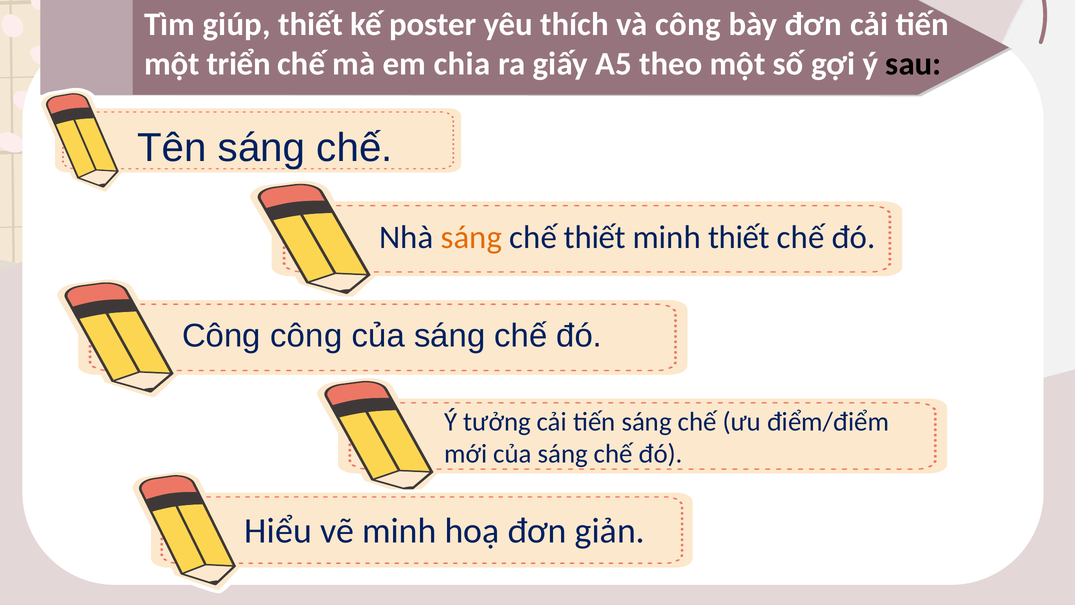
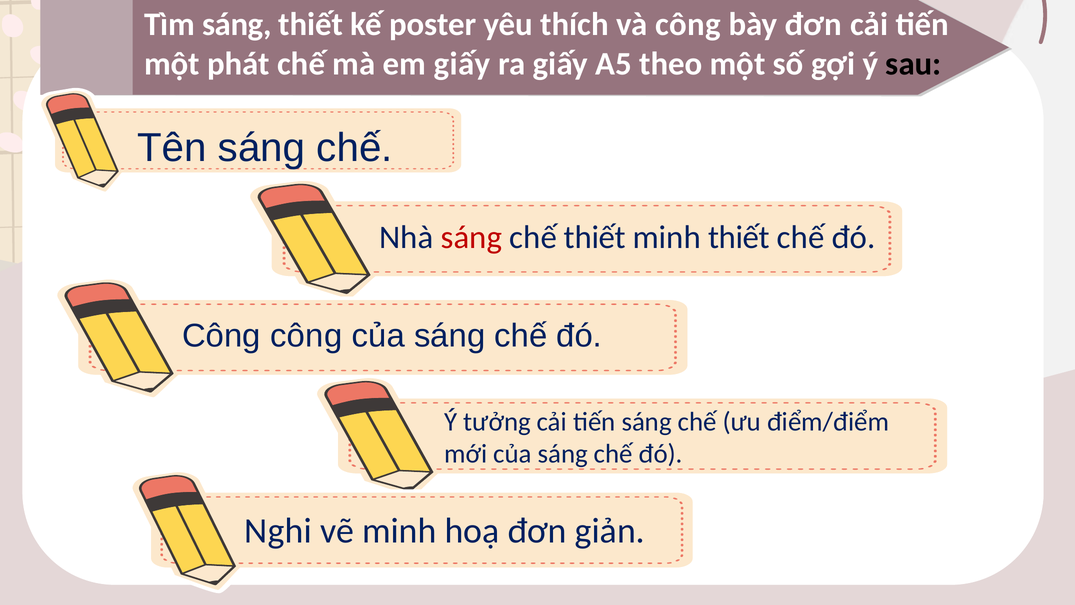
Tìm giúp: giúp -> sáng
triển: triển -> phát
em chia: chia -> giấy
sáng at (471, 237) colour: orange -> red
Hiểu: Hiểu -> Nghi
